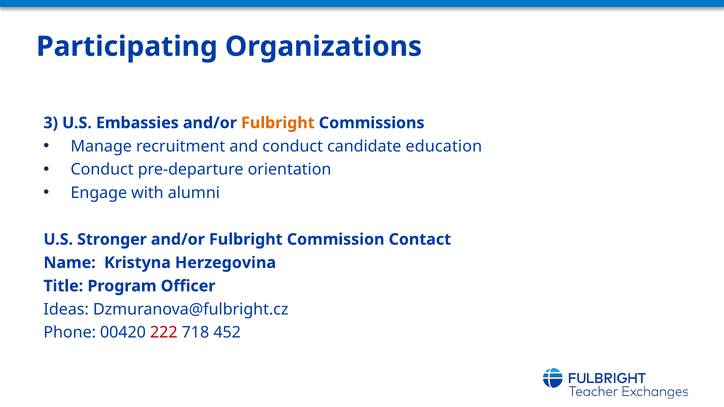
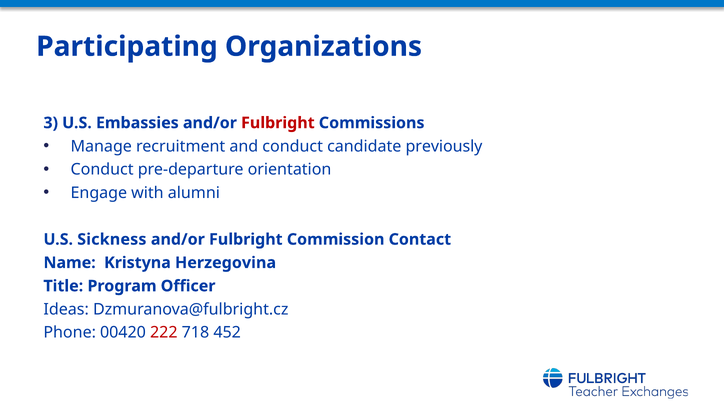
Fulbright at (278, 123) colour: orange -> red
education: education -> previously
Stronger: Stronger -> Sickness
